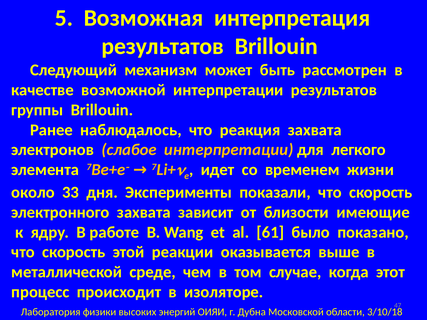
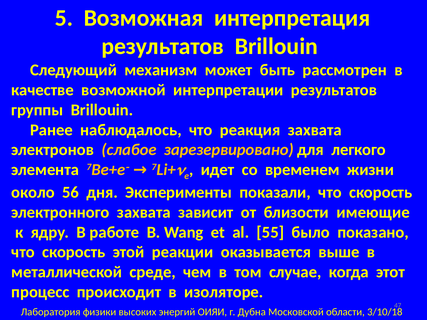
слабое интерпретации: интерпретации -> зарезервировано
33: 33 -> 56
61: 61 -> 55
